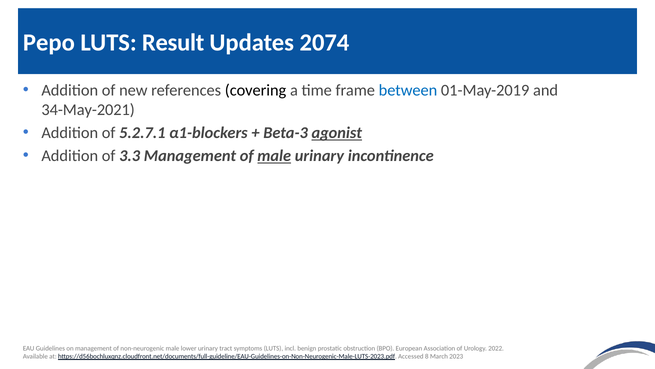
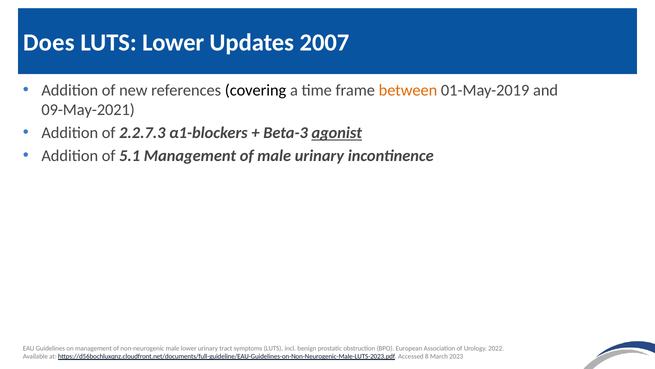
Pepo: Pepo -> Does
LUTS Result: Result -> Lower
2074: 2074 -> 2007
between colour: blue -> orange
34-May-2021: 34-May-2021 -> 09-May-2021
5.2.7.1: 5.2.7.1 -> 2.2.7.3
3.3: 3.3 -> 5.1
male at (274, 156) underline: present -> none
